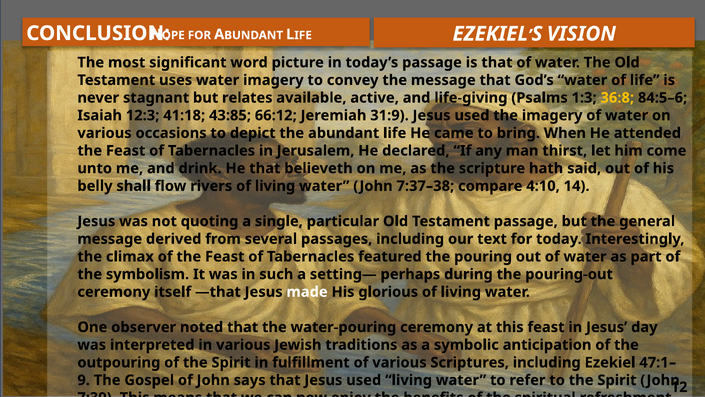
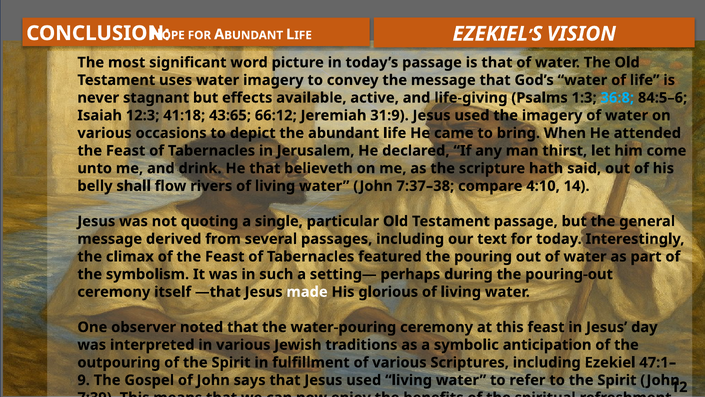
relates: relates -> effects
36:8 colour: yellow -> light blue
43:85: 43:85 -> 43:65
